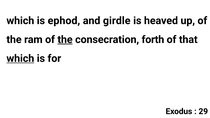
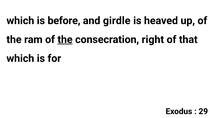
ephod: ephod -> before
forth: forth -> right
which at (20, 58) underline: present -> none
